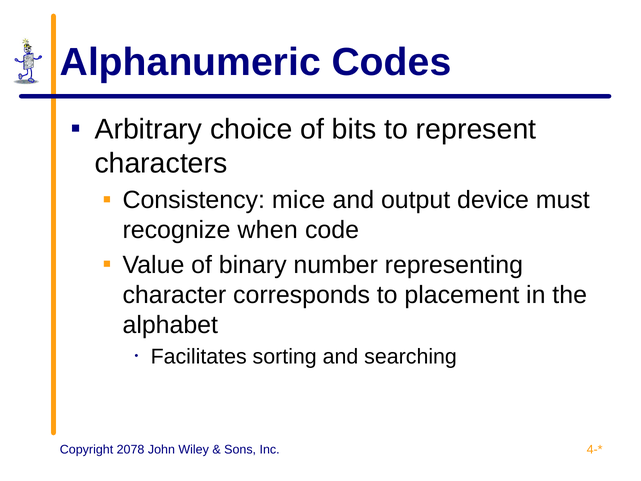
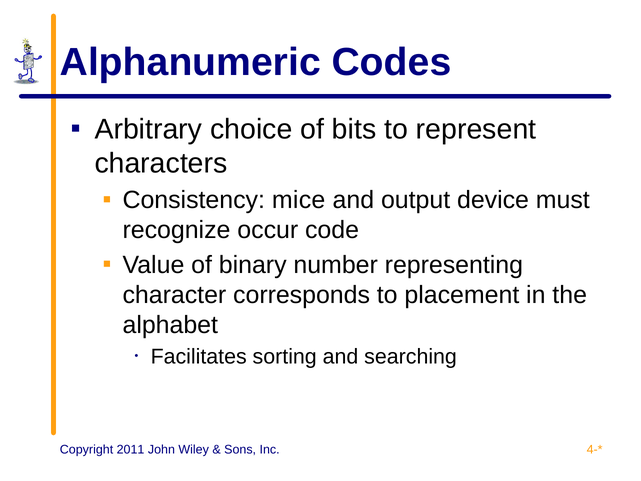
when: when -> occur
2078: 2078 -> 2011
